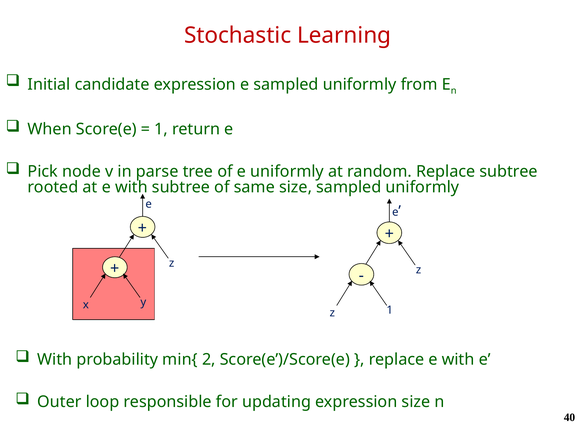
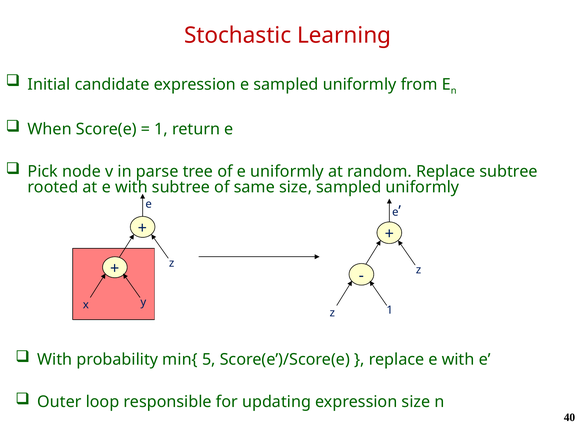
2: 2 -> 5
